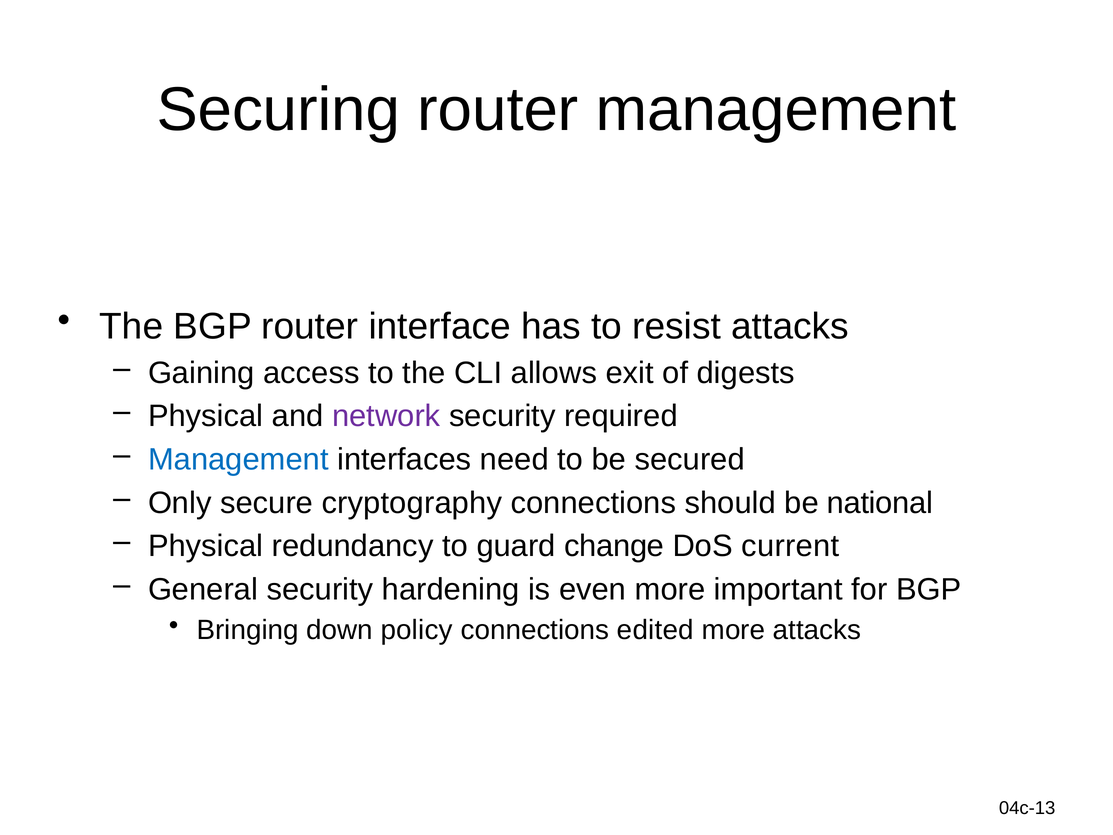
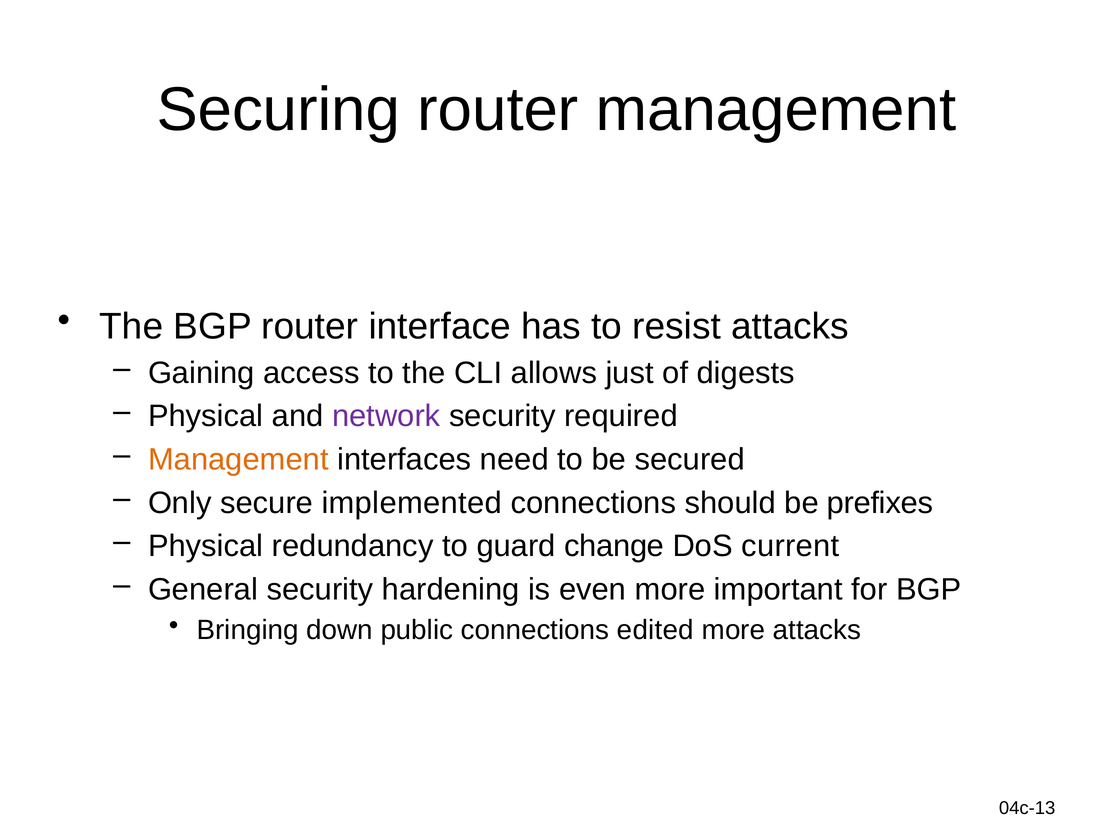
exit: exit -> just
Management at (238, 459) colour: blue -> orange
cryptography: cryptography -> implemented
national: national -> prefixes
policy: policy -> public
